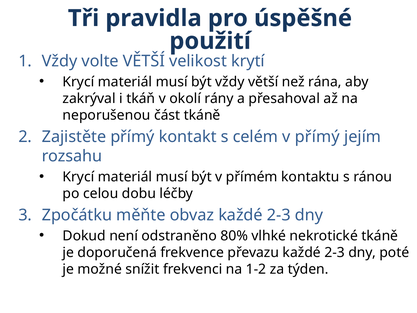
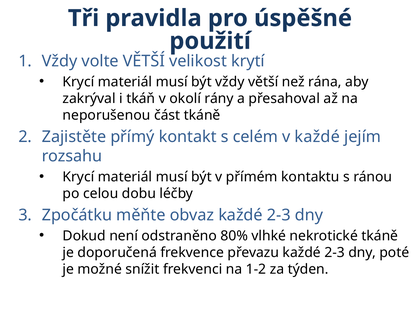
v přímý: přímý -> každé
